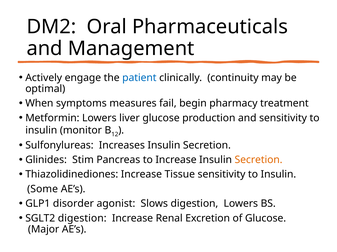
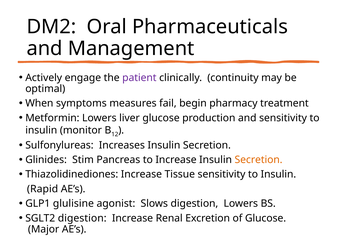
patient colour: blue -> purple
Some: Some -> Rapid
disorder: disorder -> glulisine
